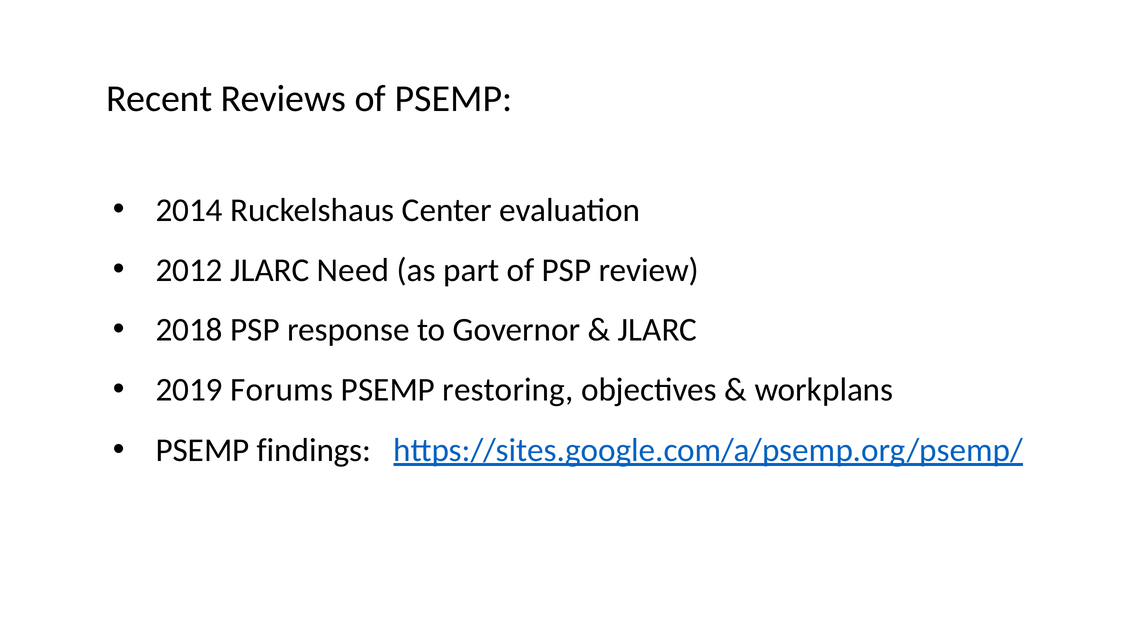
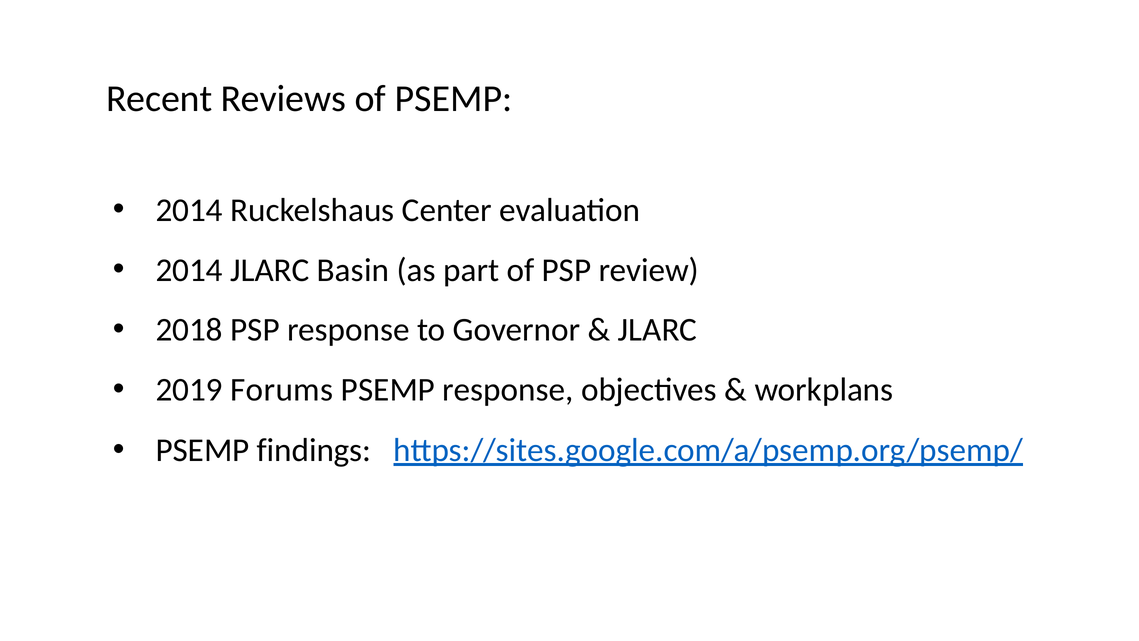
2012 at (189, 270): 2012 -> 2014
Need: Need -> Basin
PSEMP restoring: restoring -> response
